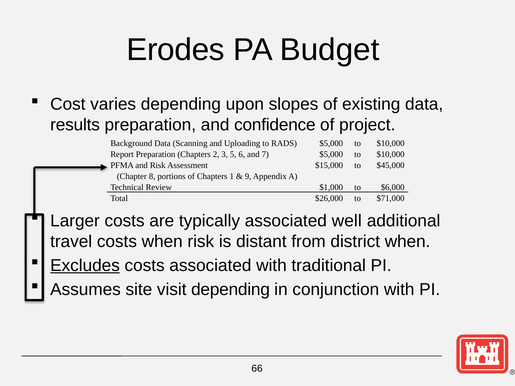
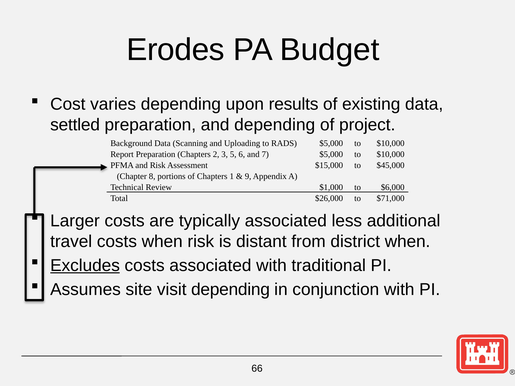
slopes: slopes -> results
results: results -> settled
and confidence: confidence -> depending
well: well -> less
